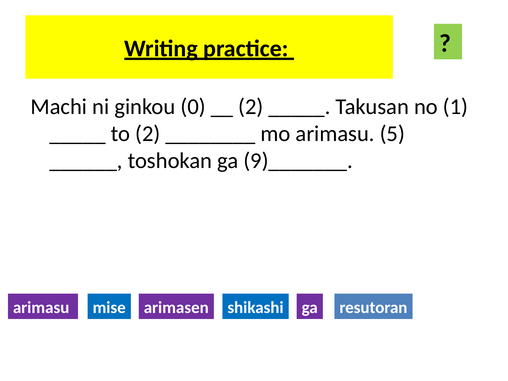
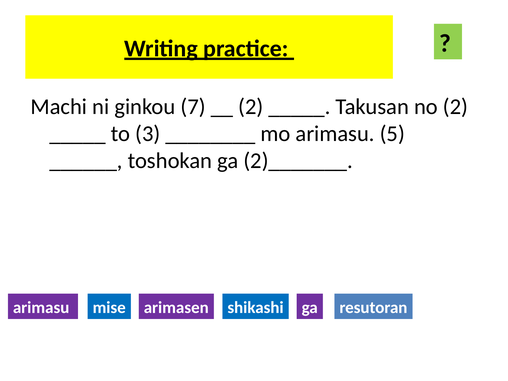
0: 0 -> 7
no 1: 1 -> 2
to 2: 2 -> 3
9)_______: 9)_______ -> 2)_______
